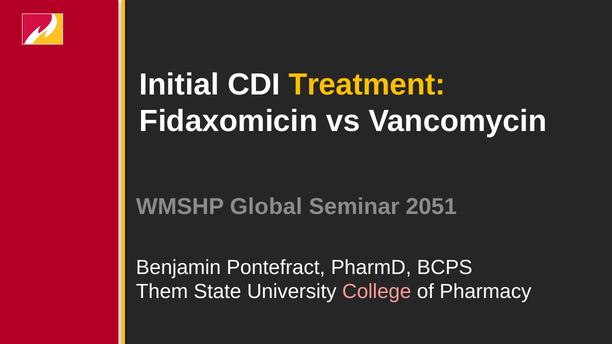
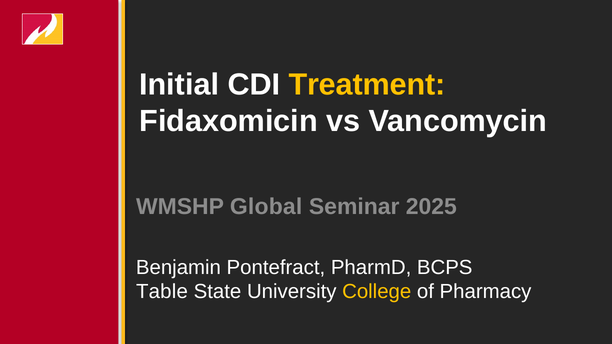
2051: 2051 -> 2025
Them: Them -> Table
College colour: pink -> yellow
